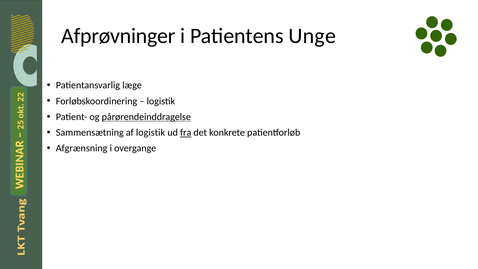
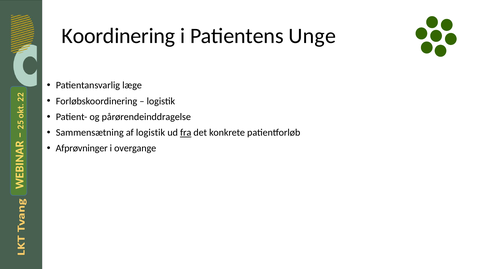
Afprøvninger: Afprøvninger -> Koordinering
pårørendeinddragelse underline: present -> none
Afgrænsning: Afgrænsning -> Afprøvninger
